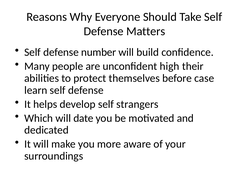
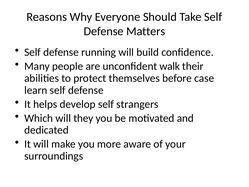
number: number -> running
high: high -> walk
date: date -> they
